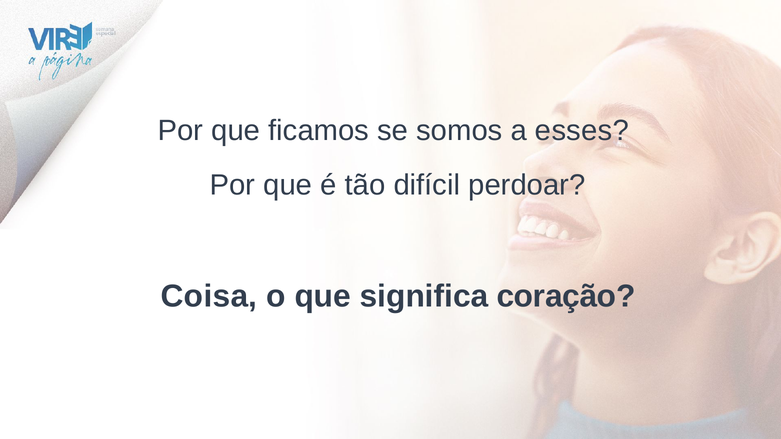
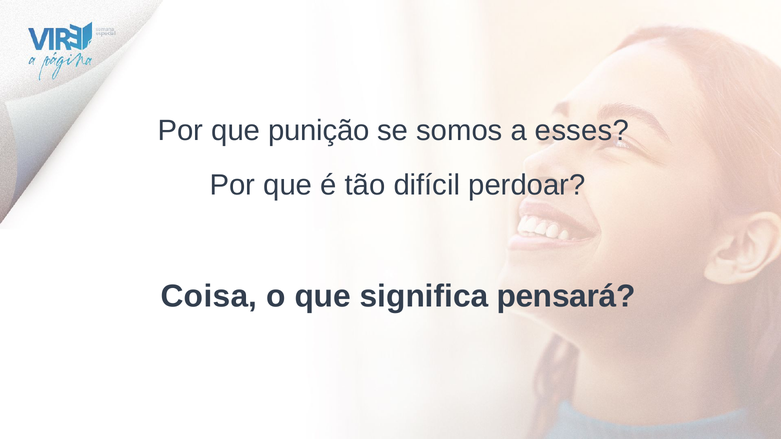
ficamos: ficamos -> punição
coração: coração -> pensará
